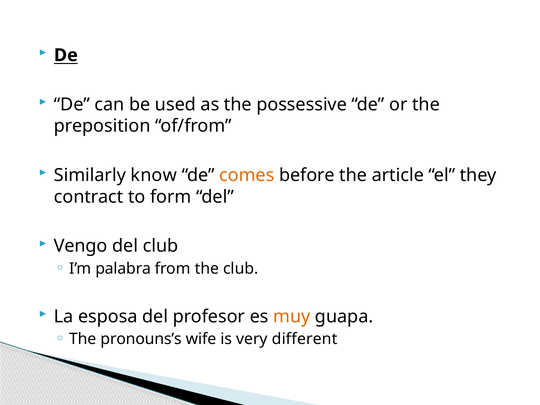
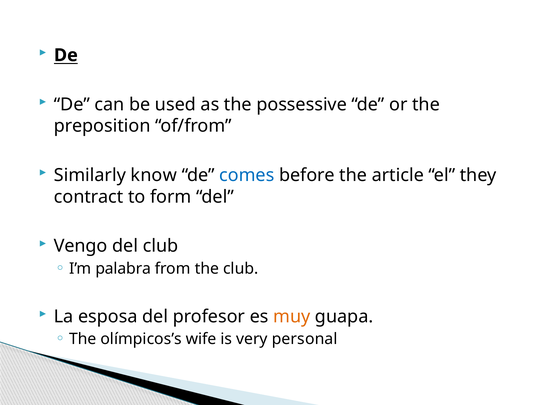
comes colour: orange -> blue
pronouns’s: pronouns’s -> olímpicos’s
different: different -> personal
